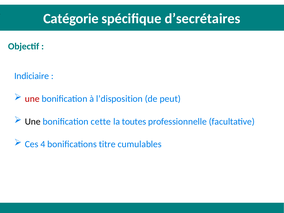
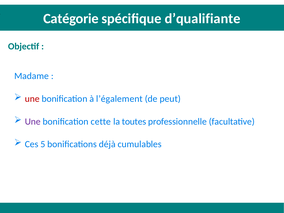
d’secrétaires: d’secrétaires -> d’qualifiante
Indiciaire: Indiciaire -> Madame
l’disposition: l’disposition -> l’également
Une at (33, 121) colour: black -> purple
4: 4 -> 5
titre: titre -> déjà
